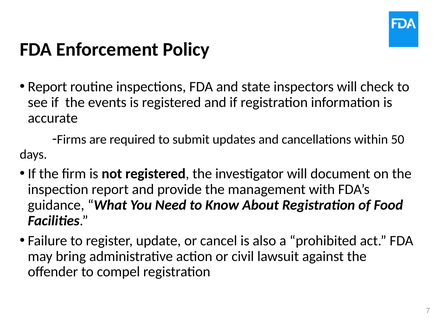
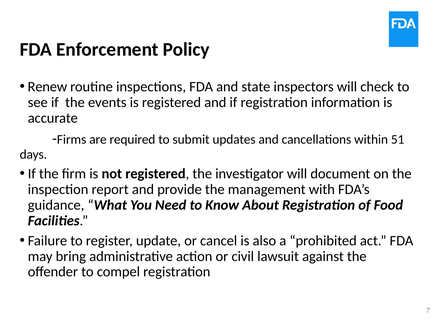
Report at (47, 87): Report -> Renew
50: 50 -> 51
